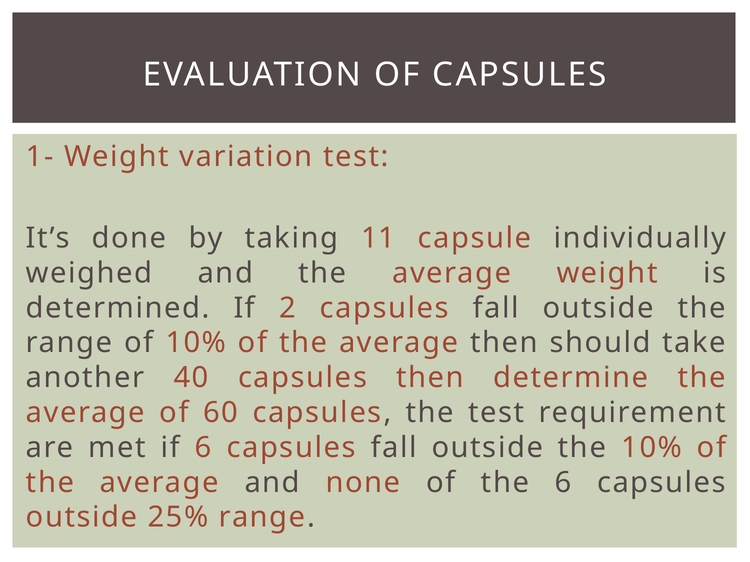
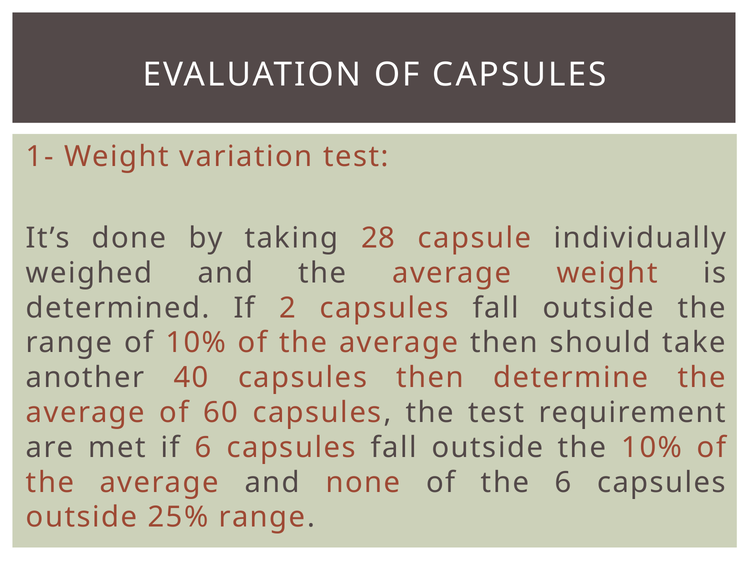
11: 11 -> 28
